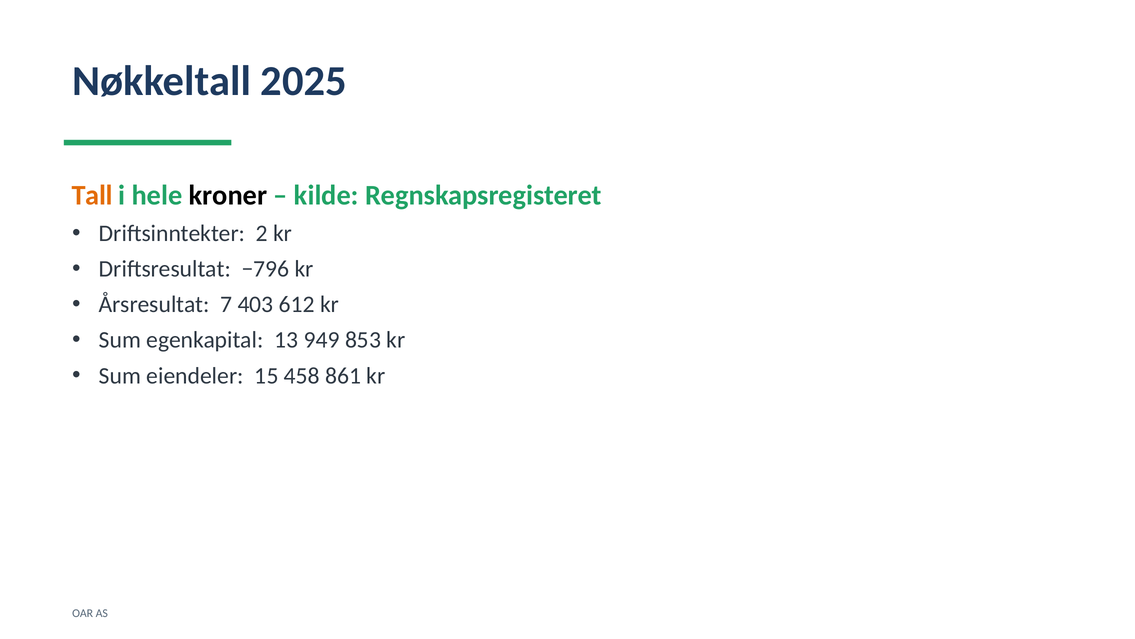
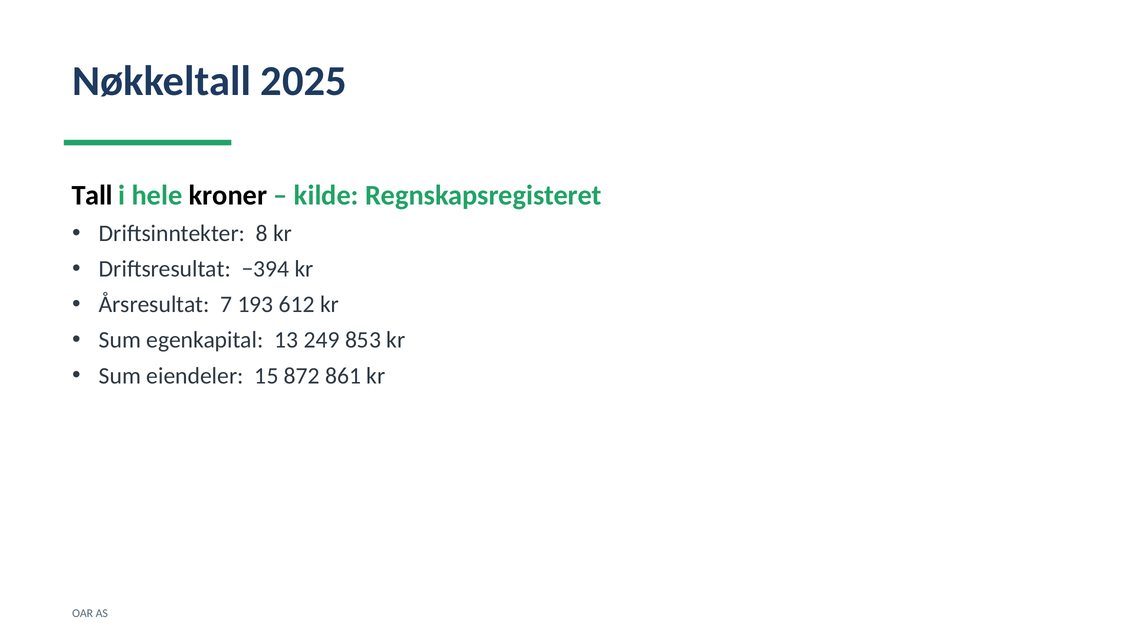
Tall colour: orange -> black
2: 2 -> 8
−796: −796 -> −394
403: 403 -> 193
949: 949 -> 249
458: 458 -> 872
